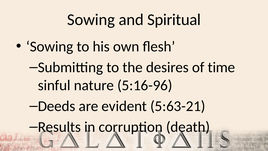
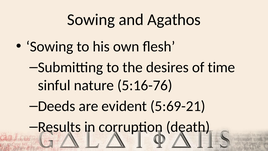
Spiritual: Spiritual -> Agathos
5:16-96: 5:16-96 -> 5:16-76
5:63-21: 5:63-21 -> 5:69-21
